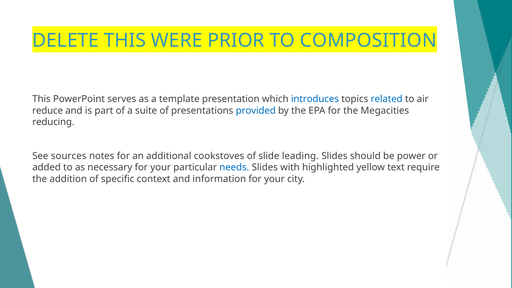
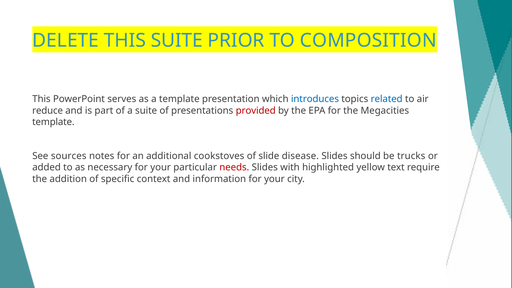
THIS WERE: WERE -> SUITE
provided colour: blue -> red
reducing at (53, 122): reducing -> template
leading: leading -> disease
power: power -> trucks
needs colour: blue -> red
